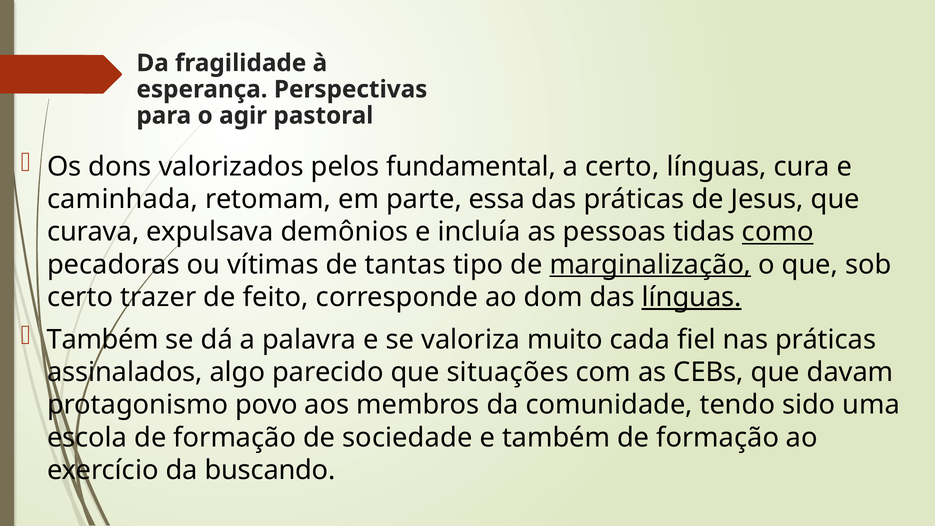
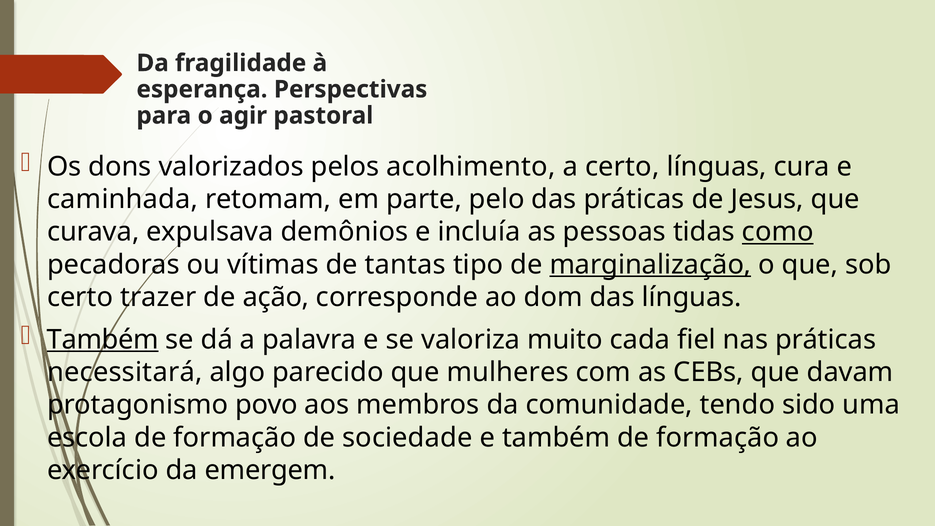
fundamental: fundamental -> acolhimento
essa: essa -> pelo
feito: feito -> ação
línguas at (692, 297) underline: present -> none
Também at (103, 340) underline: none -> present
assinalados: assinalados -> necessitará
situações: situações -> mulheres
buscando: buscando -> emergem
